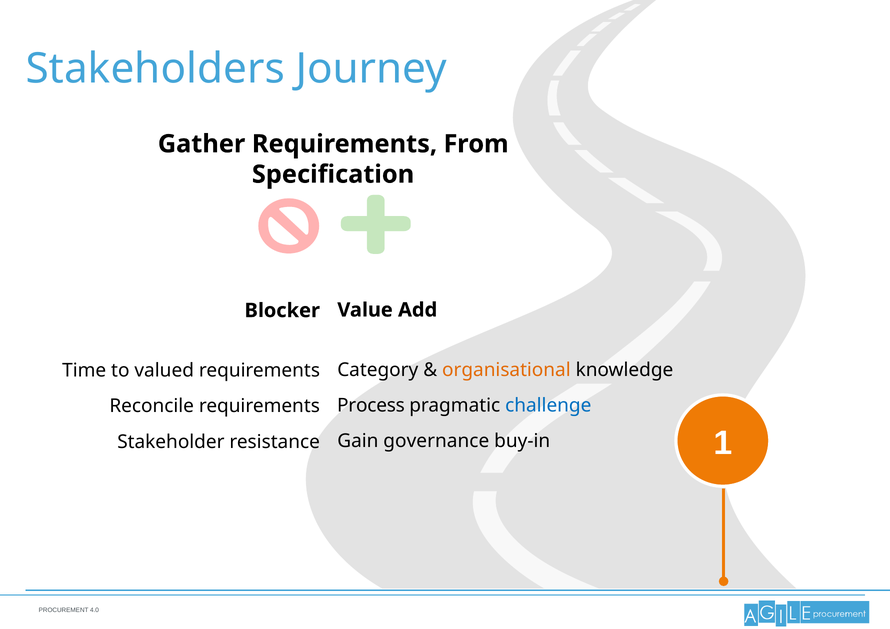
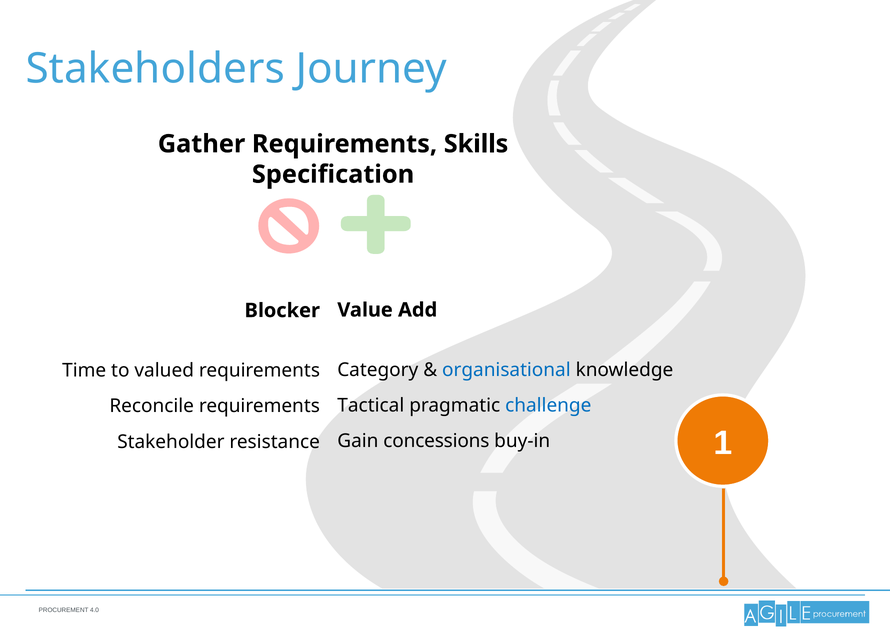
From: From -> Skills
organisational colour: orange -> blue
Process: Process -> Tactical
governance: governance -> concessions
